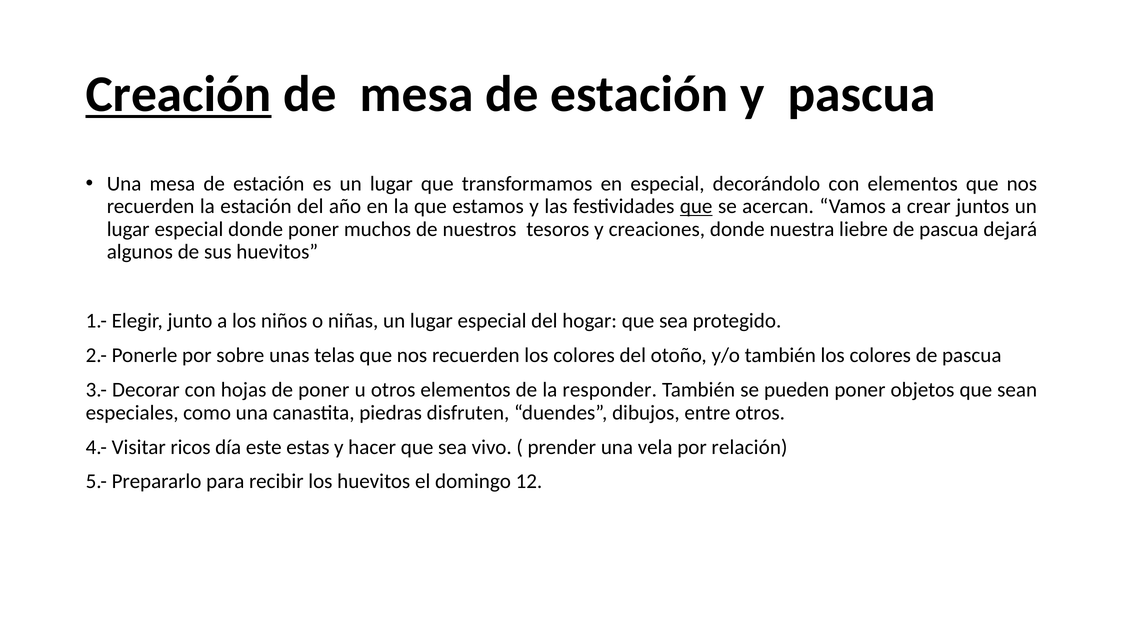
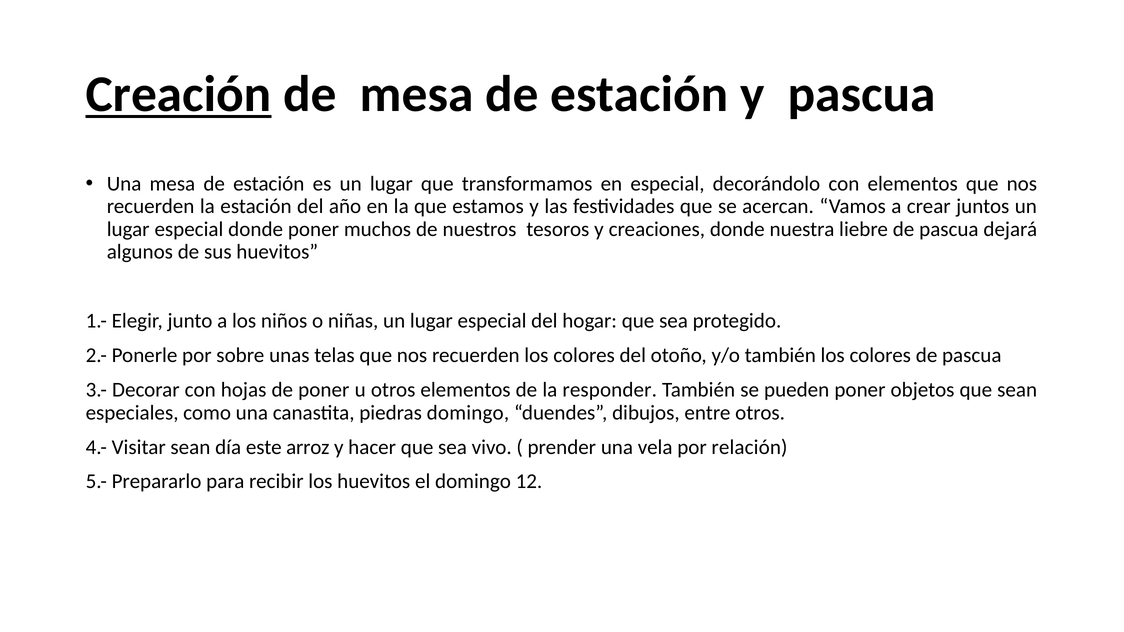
que at (696, 207) underline: present -> none
piedras disfruten: disfruten -> domingo
Visitar ricos: ricos -> sean
estas: estas -> arroz
